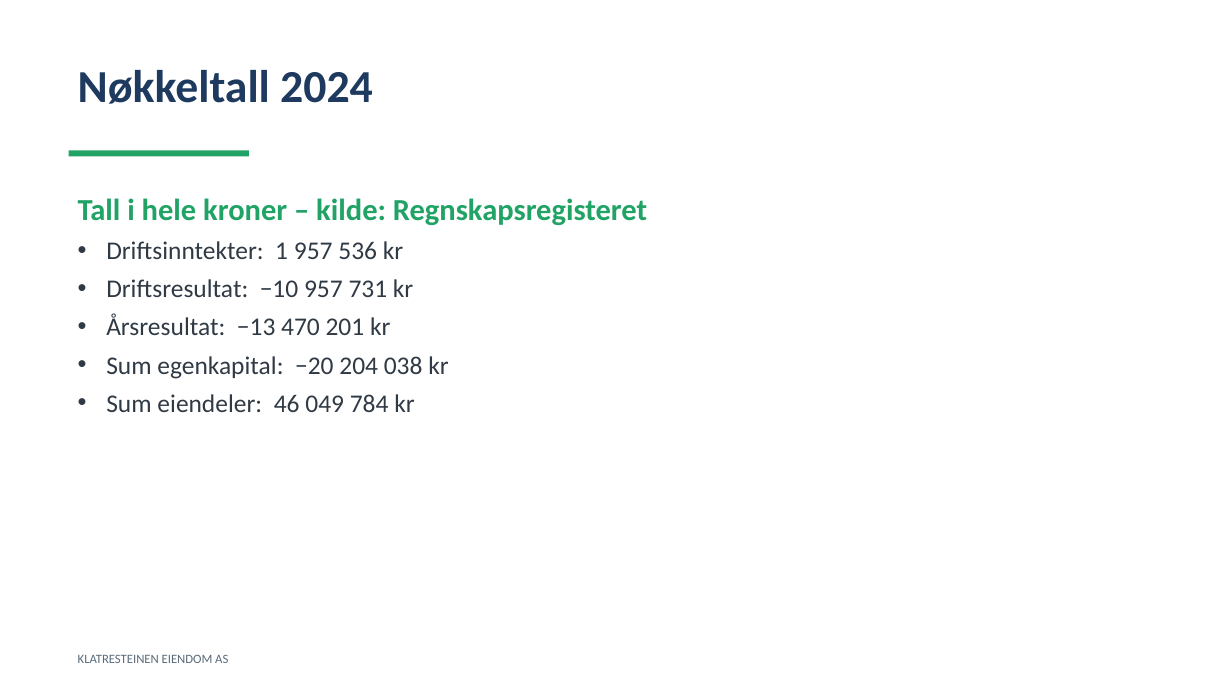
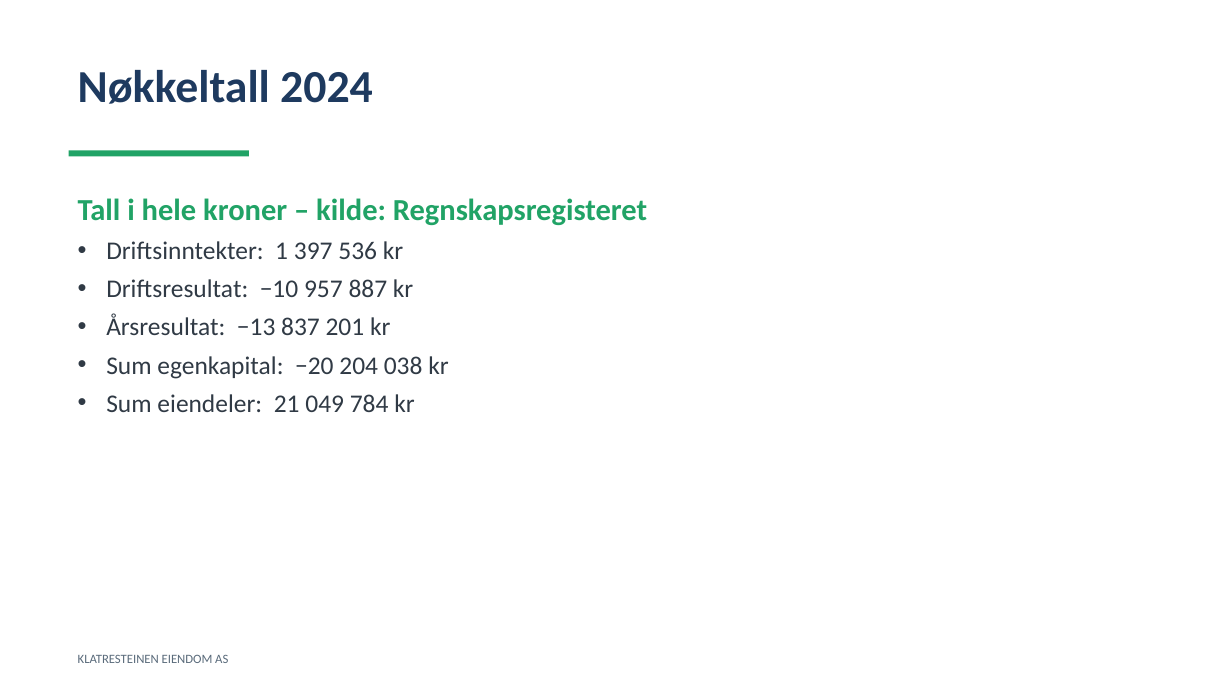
1 957: 957 -> 397
731: 731 -> 887
470: 470 -> 837
46: 46 -> 21
